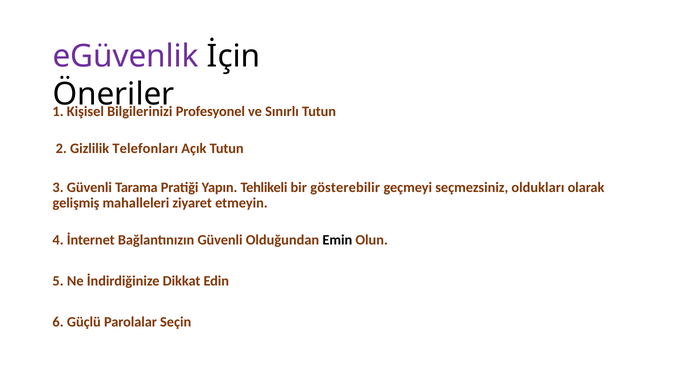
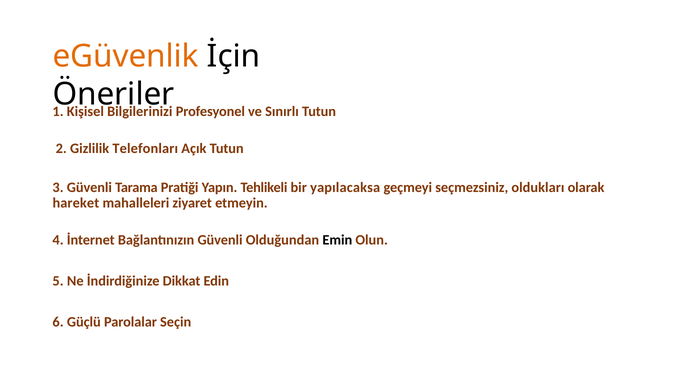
eGüvenlik colour: purple -> orange
gösterebilir: gösterebilir -> yapılacaksa
gelişmiş: gelişmiş -> hareket
